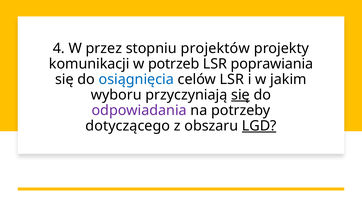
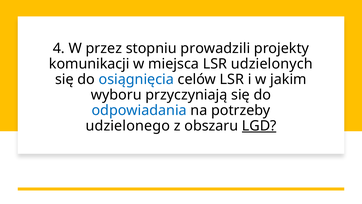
projektów: projektów -> prowadzili
potrzeb: potrzeb -> miejsca
poprawiania: poprawiania -> udzielonych
się at (240, 95) underline: present -> none
odpowiadania colour: purple -> blue
dotyczącego: dotyczącego -> udzielonego
